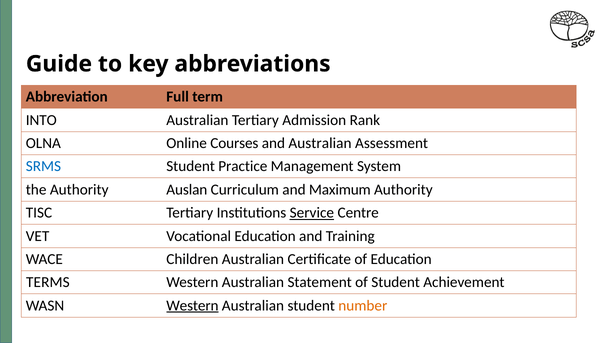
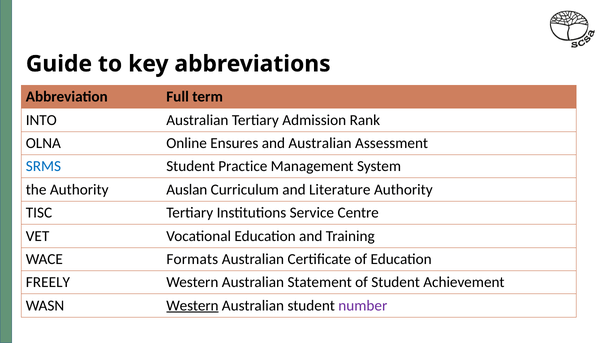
Courses: Courses -> Ensures
Maximum: Maximum -> Literature
Service underline: present -> none
Children: Children -> Formats
TERMS: TERMS -> FREELY
number colour: orange -> purple
